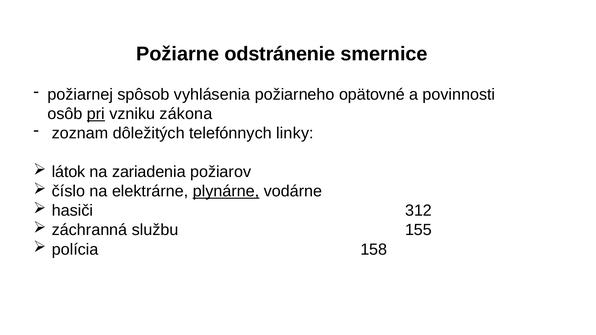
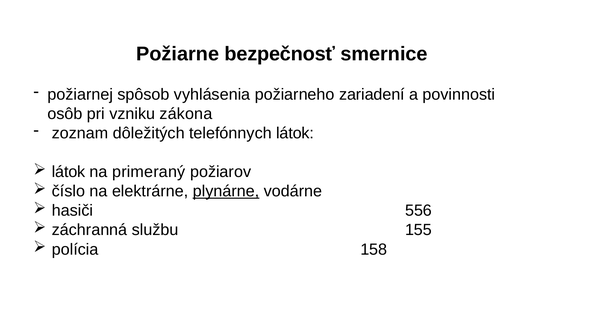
odstránenie: odstránenie -> bezpečnosť
opätovné: opätovné -> zariadení
pri underline: present -> none
telefónnych linky: linky -> látok
zariadenia: zariadenia -> primeraný
312: 312 -> 556
